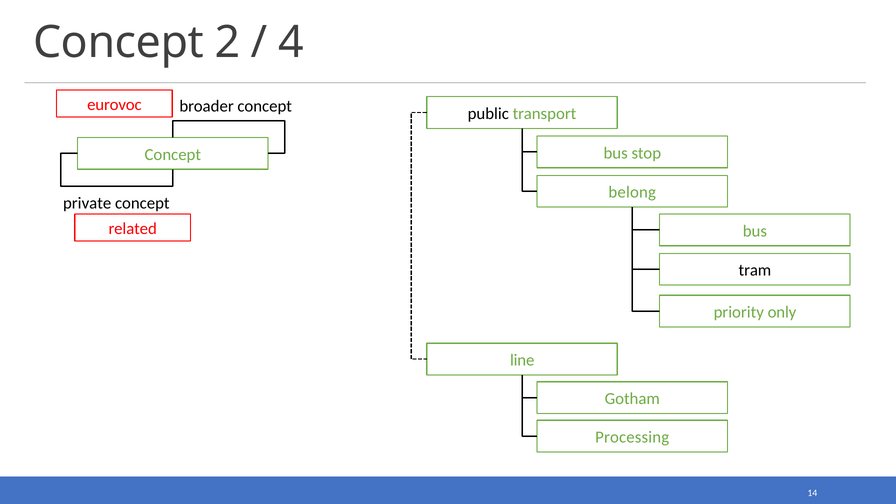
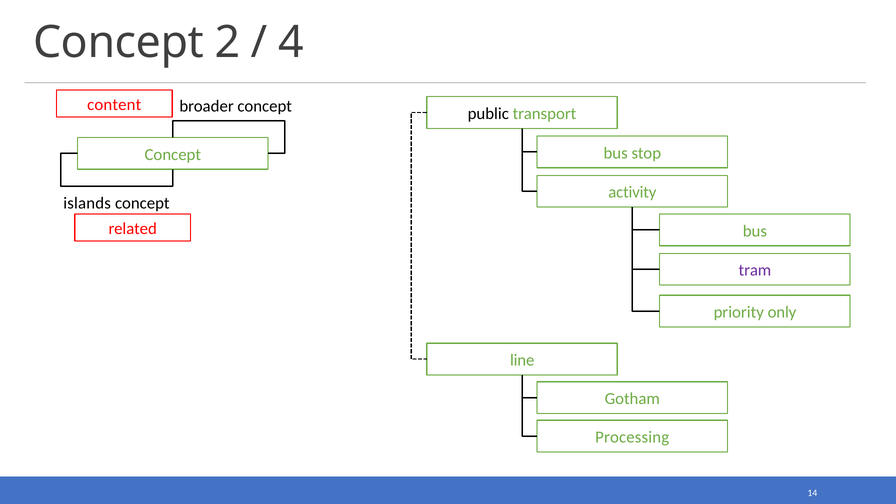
eurovoc: eurovoc -> content
belong: belong -> activity
private: private -> islands
tram colour: black -> purple
